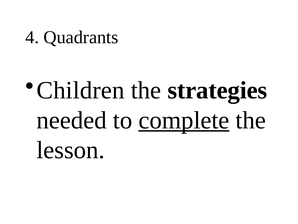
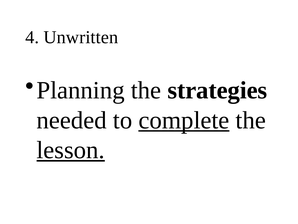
Quadrants: Quadrants -> Unwritten
Children: Children -> Planning
lesson underline: none -> present
